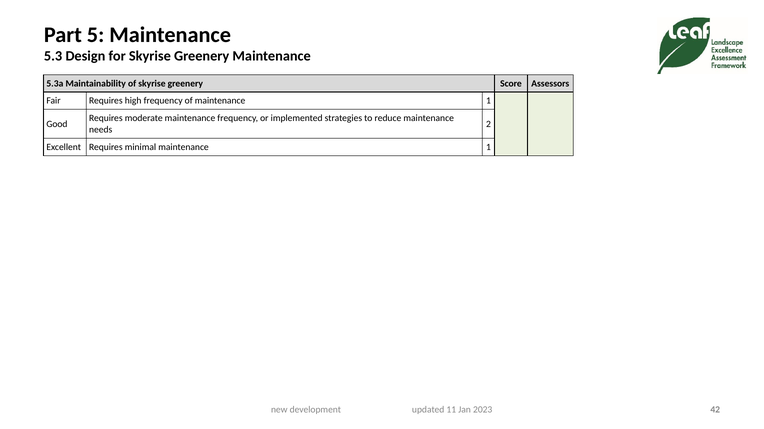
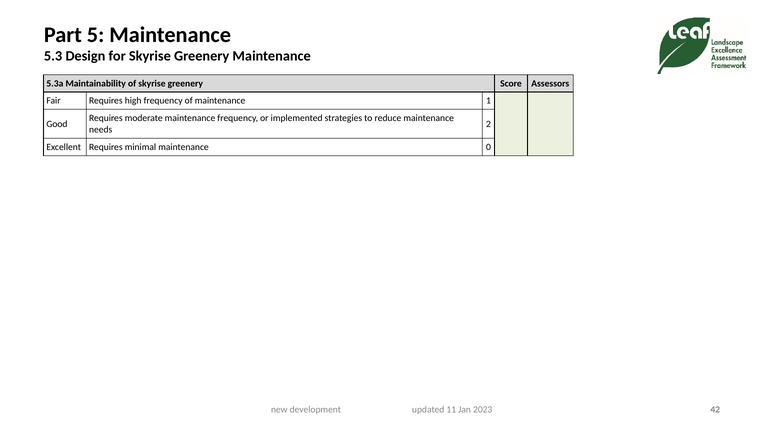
minimal maintenance 1: 1 -> 0
